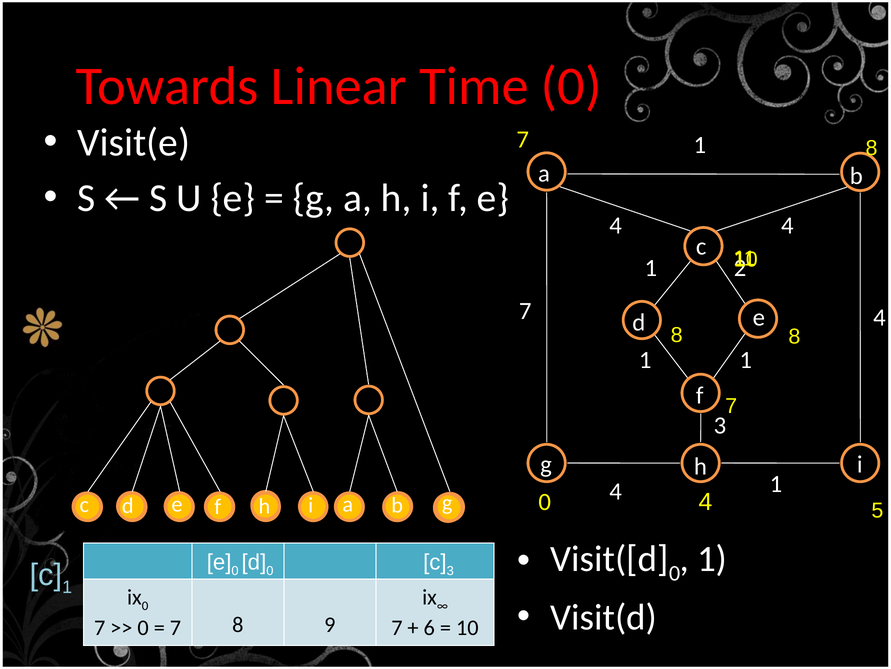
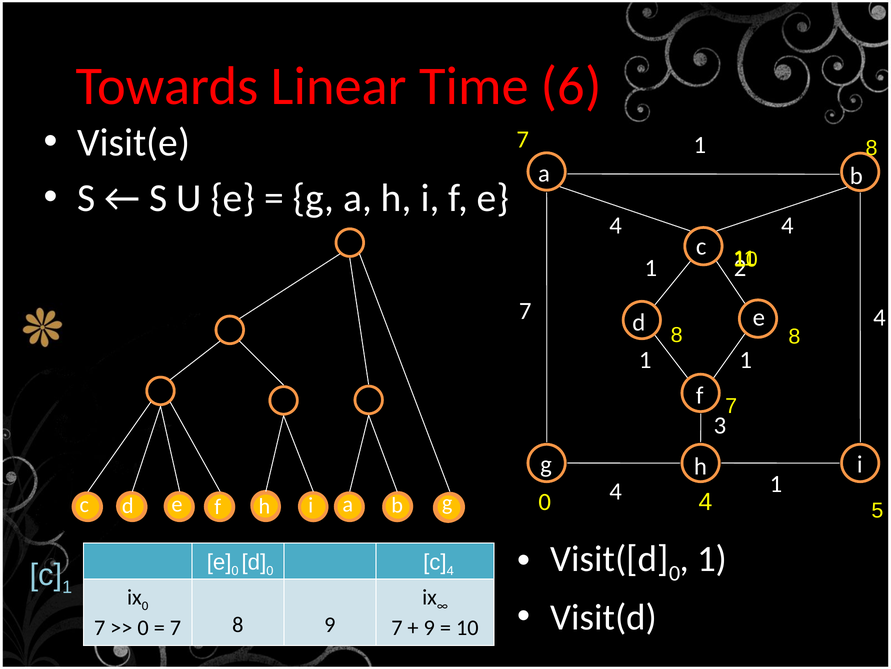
Time 0: 0 -> 6
c 3: 3 -> 4
6 at (429, 627): 6 -> 9
